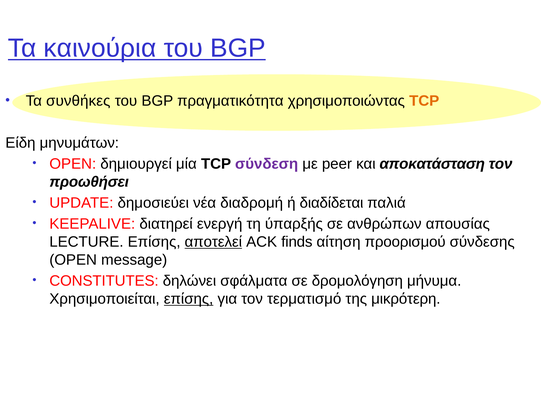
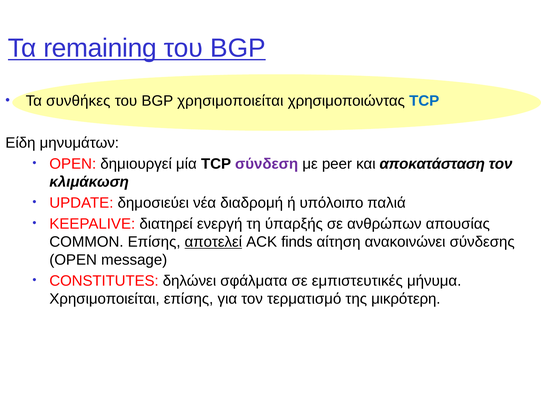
καινούρια: καινούρια -> remaining
BGP πραγματικότητα: πραγματικότητα -> χρησιμοποιείται
TCP at (424, 101) colour: orange -> blue
προωθήσει: προωθήσει -> κλιμάκωση
διαδίδεται: διαδίδεται -> υπόλοιπο
LECTURE: LECTURE -> COMMON
προορισμού: προορισμού -> ανακοινώνει
δρομολόγηση: δρομολόγηση -> εμπιστευτικές
επίσης at (189, 299) underline: present -> none
